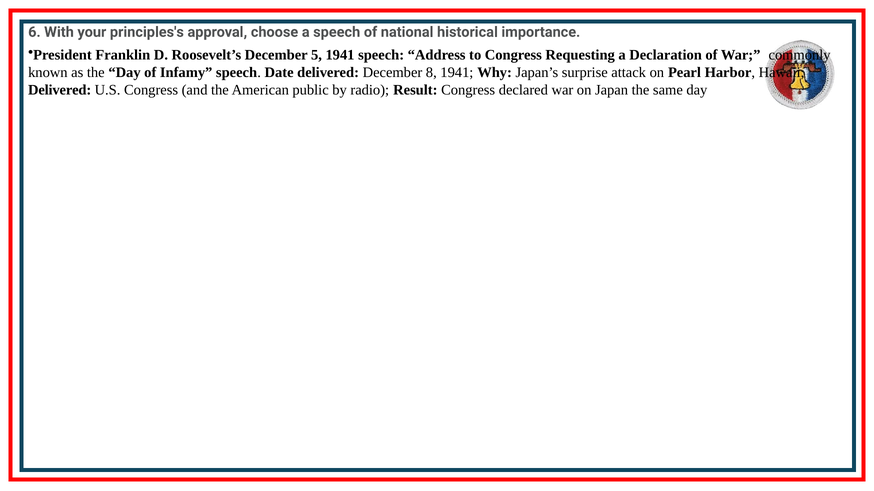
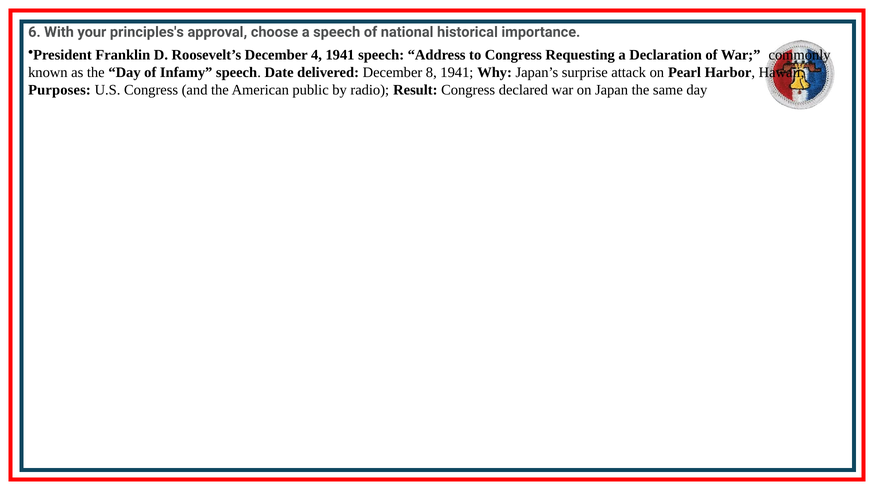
5: 5 -> 4
Delivered at (60, 90): Delivered -> Purposes
